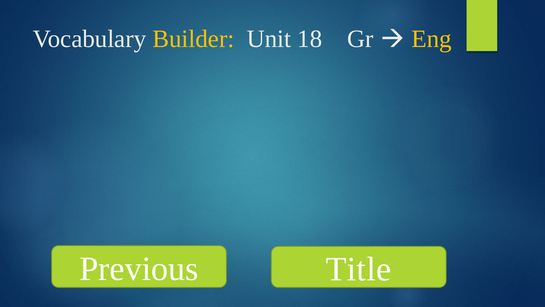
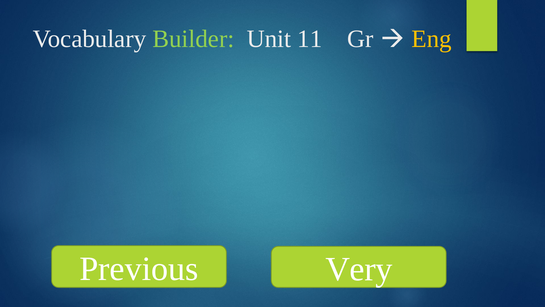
Builder colour: yellow -> light green
18: 18 -> 11
Title: Title -> Very
